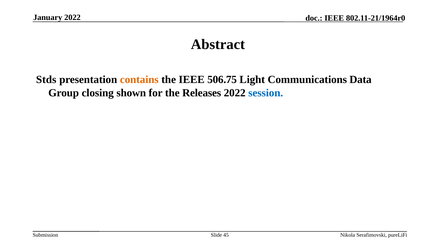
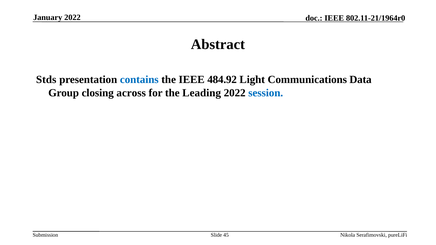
contains colour: orange -> blue
506.75: 506.75 -> 484.92
shown: shown -> across
Releases: Releases -> Leading
